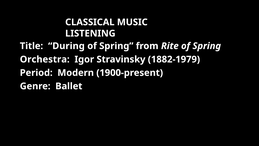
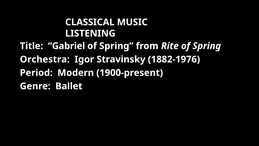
During: During -> Gabriel
1882-1979: 1882-1979 -> 1882-1976
